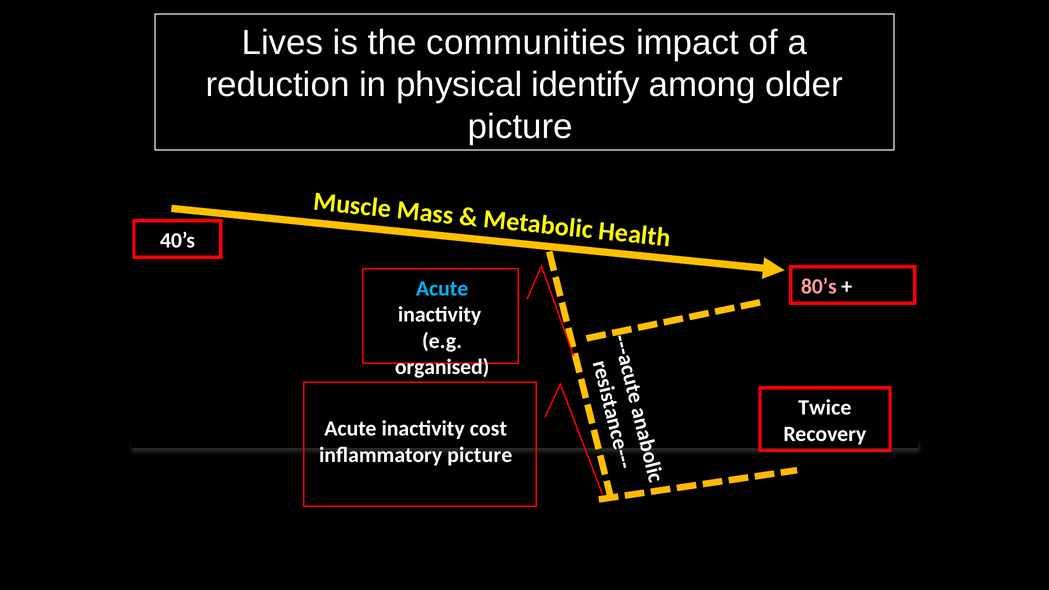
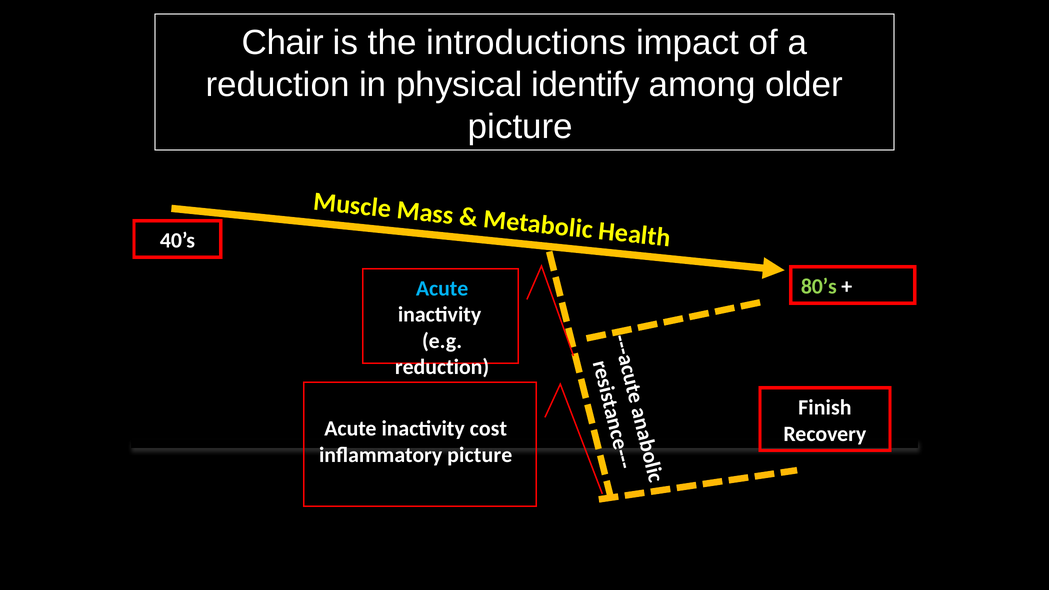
Lives: Lives -> Chair
communities: communities -> introductions
80’s colour: pink -> light green
organised at (442, 367): organised -> reduction
Twice: Twice -> Finish
